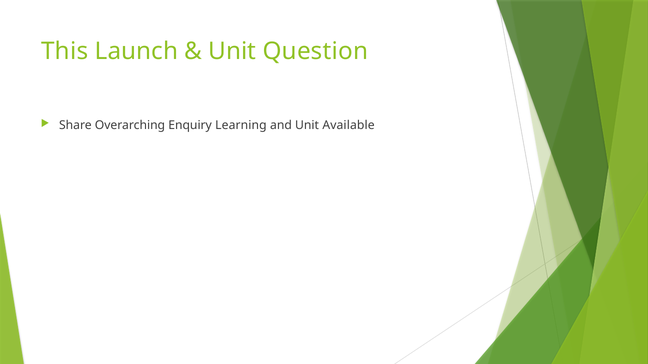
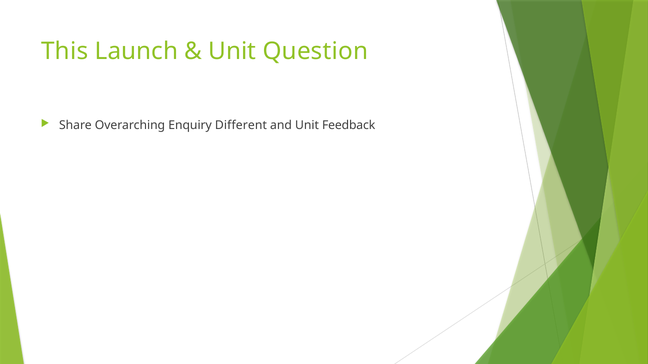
Learning: Learning -> Different
Available: Available -> Feedback
